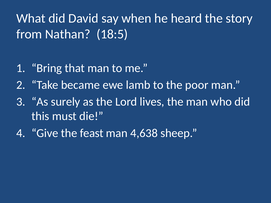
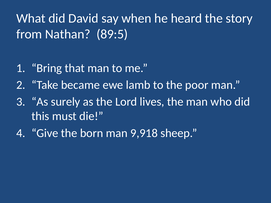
18:5: 18:5 -> 89:5
feast: feast -> born
4,638: 4,638 -> 9,918
